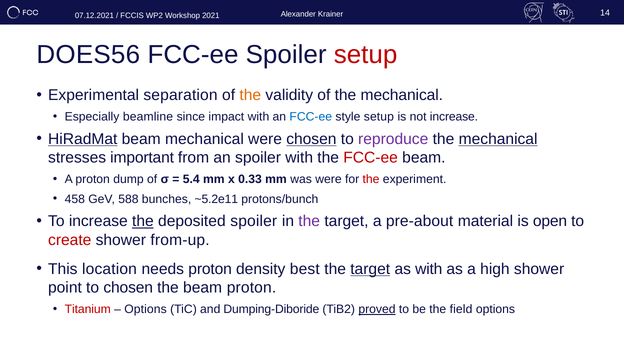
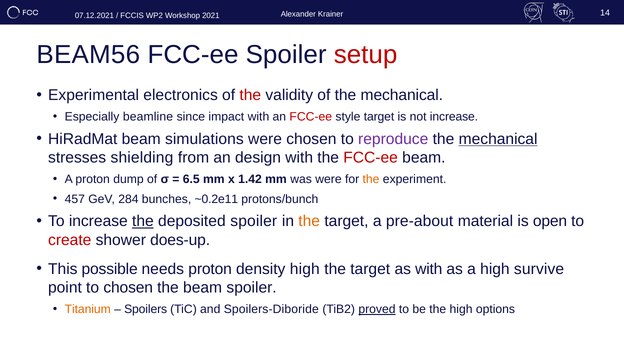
DOES56: DOES56 -> BEAM56
separation: separation -> electronics
the at (250, 95) colour: orange -> red
FCC-ee at (311, 117) colour: blue -> red
style setup: setup -> target
HiRadMat underline: present -> none
beam mechanical: mechanical -> simulations
chosen at (311, 139) underline: present -> none
important: important -> shielding
an spoiler: spoiler -> design
5.4: 5.4 -> 6.5
0.33: 0.33 -> 1.42
the at (371, 179) colour: red -> orange
458: 458 -> 457
588: 588 -> 284
~5.2e11: ~5.2e11 -> ~0.2e11
the at (309, 221) colour: purple -> orange
from-up: from-up -> does-up
location: location -> possible
density best: best -> high
target at (370, 269) underline: present -> none
high shower: shower -> survive
beam proton: proton -> spoiler
Titanium colour: red -> orange
Options at (146, 309): Options -> Spoilers
Dumping-Diboride: Dumping-Diboride -> Spoilers-Diboride
the field: field -> high
